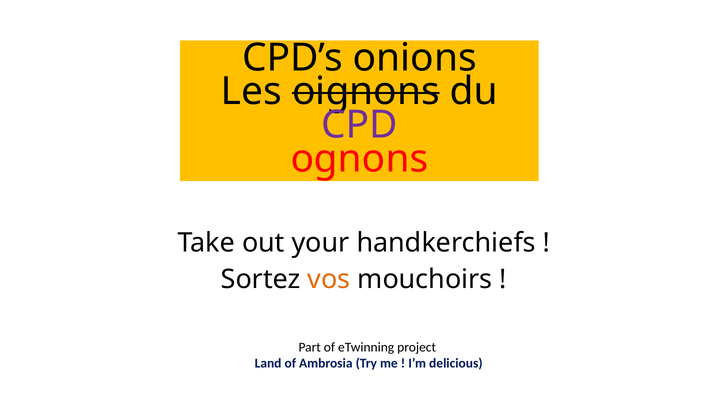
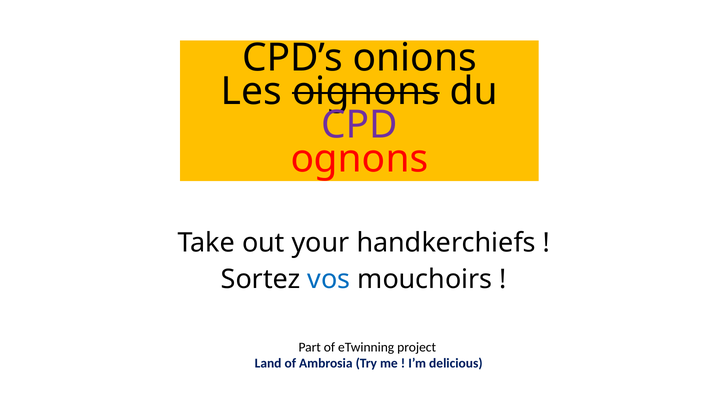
vos colour: orange -> blue
